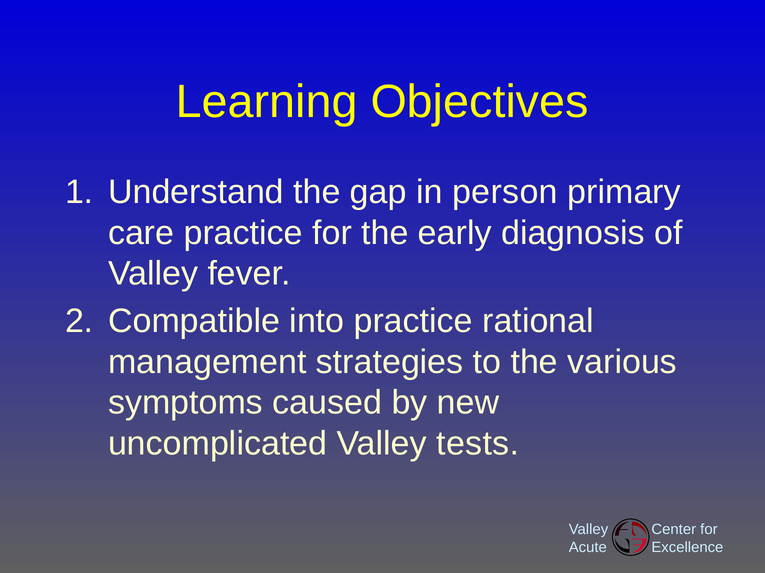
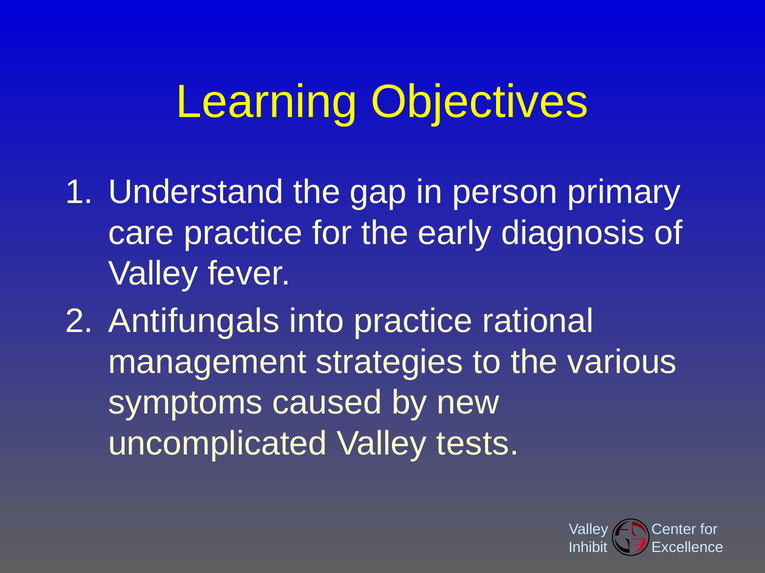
Compatible: Compatible -> Antifungals
Acute: Acute -> Inhibit
